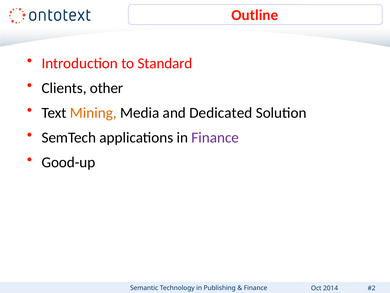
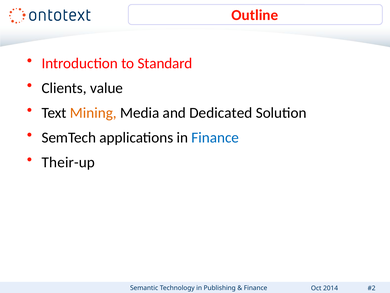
other: other -> value
Finance at (215, 137) colour: purple -> blue
Good-up: Good-up -> Their-up
